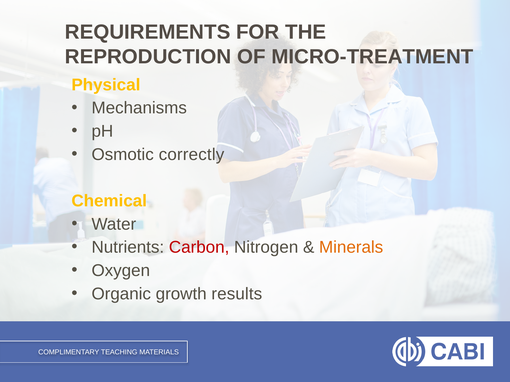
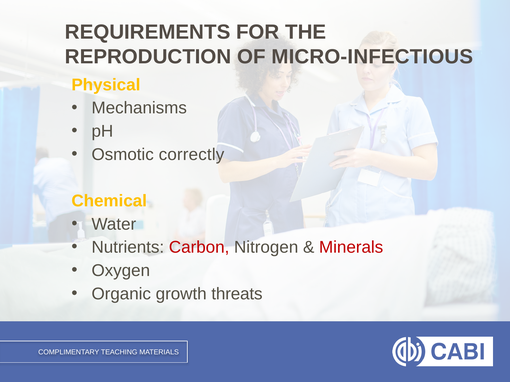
MICRO-TREATMENT: MICRO-TREATMENT -> MICRO-INFECTIOUS
Minerals colour: orange -> red
results: results -> threats
